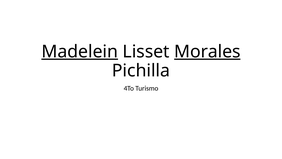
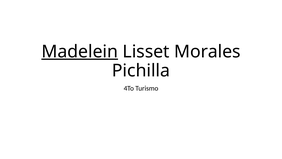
Morales underline: present -> none
